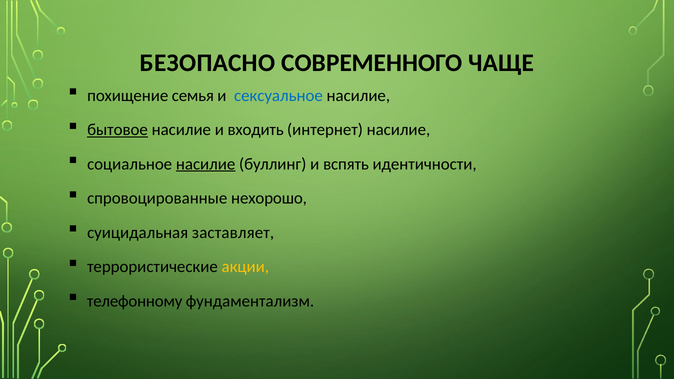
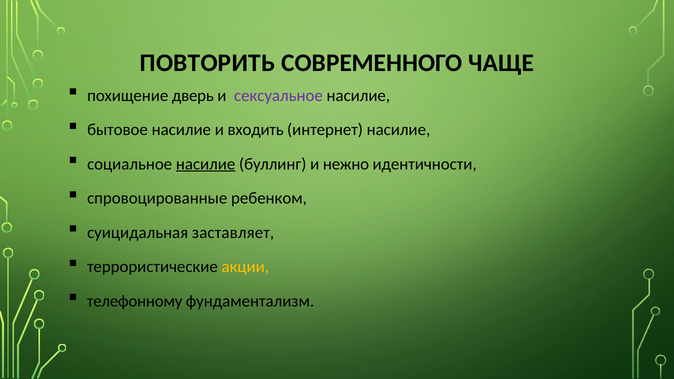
БЕЗОПАСНО: БЕЗОПАСНО -> ПОВТОРИТЬ
семья: семья -> дверь
сексуальное colour: blue -> purple
бытовое underline: present -> none
вспять: вспять -> нежно
нехорошо: нехорошо -> ребенком
